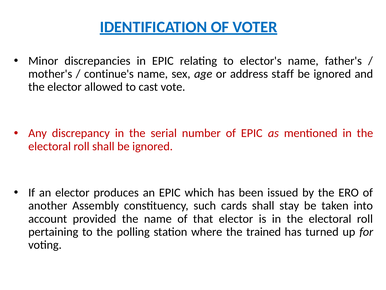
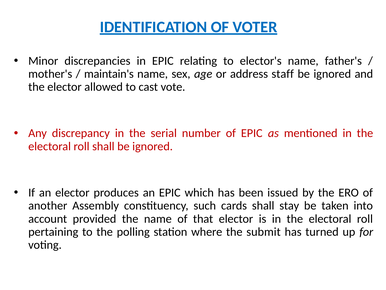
continue's: continue's -> maintain's
trained: trained -> submit
